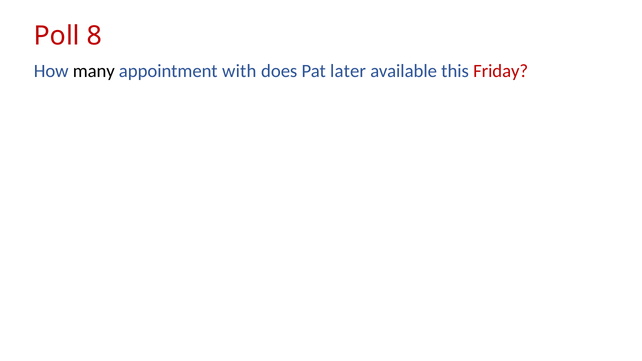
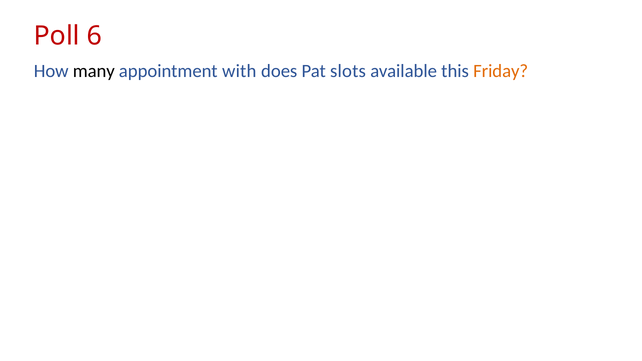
8: 8 -> 6
later: later -> slots
Friday colour: red -> orange
